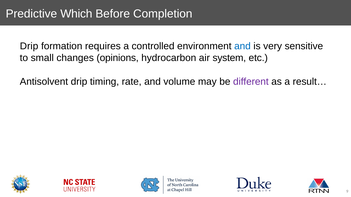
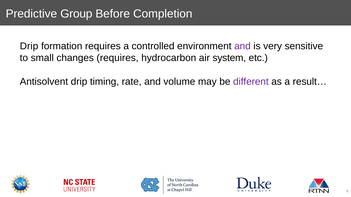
Which: Which -> Group
and at (242, 46) colour: blue -> purple
changes opinions: opinions -> requires
